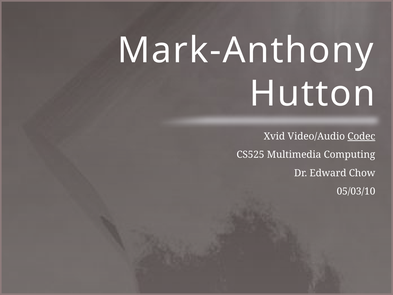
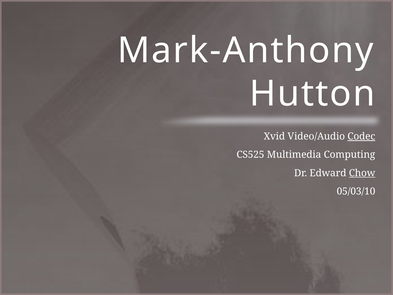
Chow underline: none -> present
